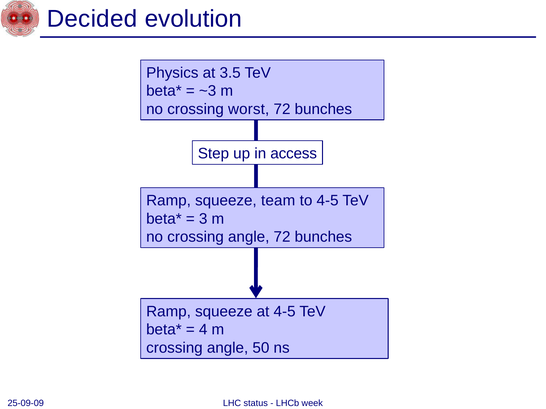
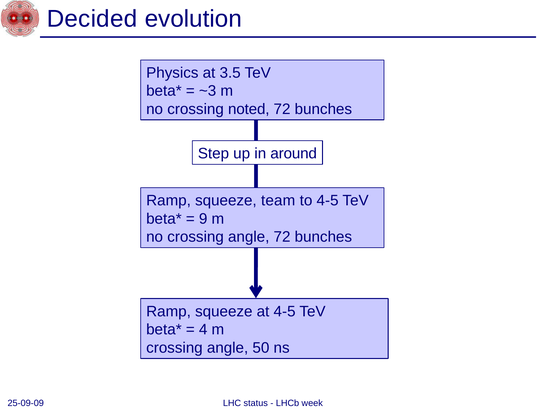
worst: worst -> noted
access: access -> around
3: 3 -> 9
